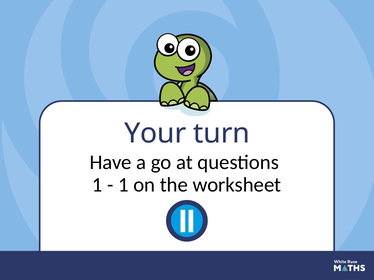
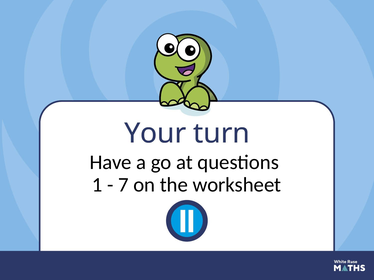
1 at (123, 185): 1 -> 7
